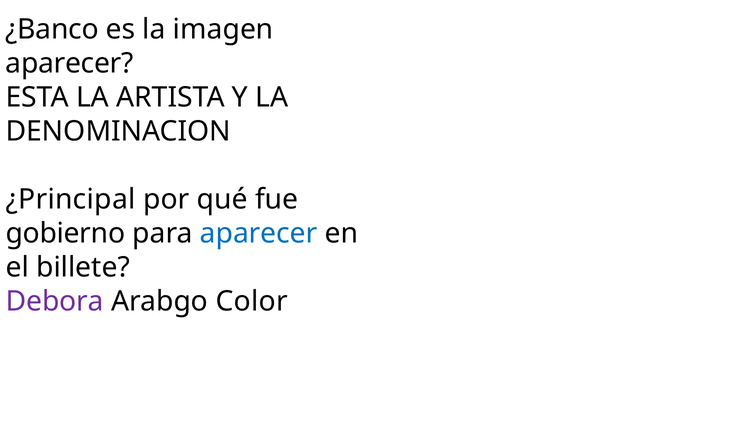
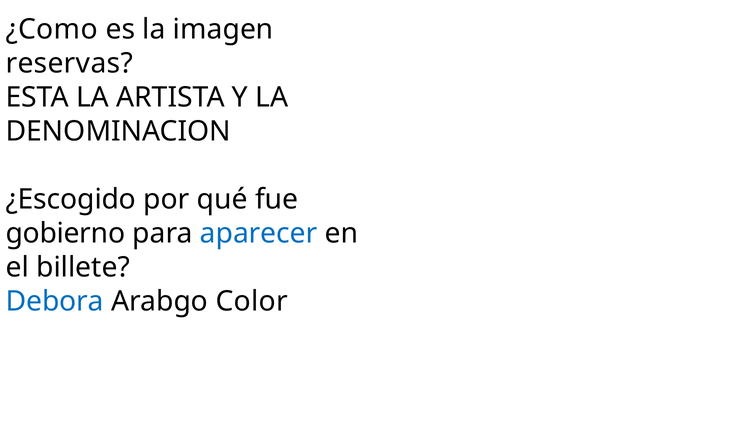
¿Banco: ¿Banco -> ¿Como
aparecer at (70, 63): aparecer -> reservas
¿Principal: ¿Principal -> ¿Escogido
Debora colour: purple -> blue
